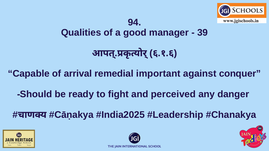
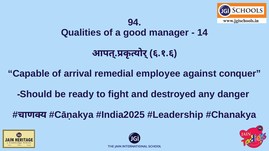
39: 39 -> 14
important: important -> employee
perceived: perceived -> destroyed
